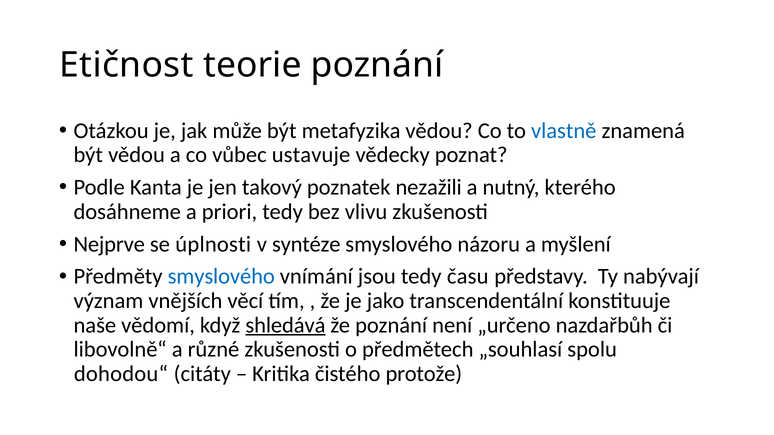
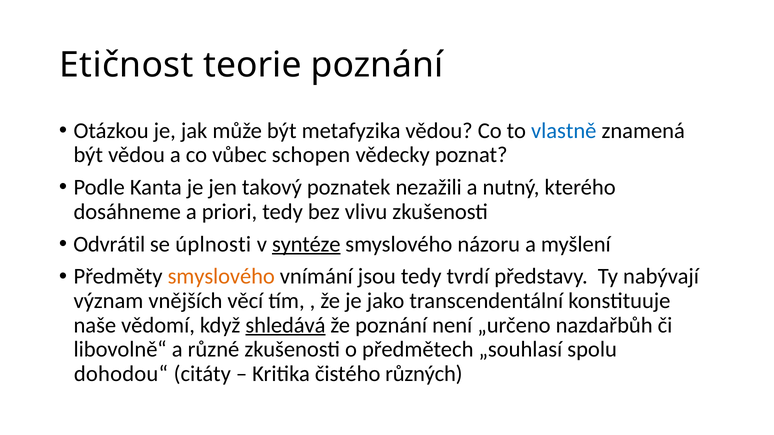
ustavuje: ustavuje -> schopen
Nejprve: Nejprve -> Odvrátil
syntéze underline: none -> present
smyslového at (221, 277) colour: blue -> orange
času: času -> tvrdí
protože: protože -> různých
